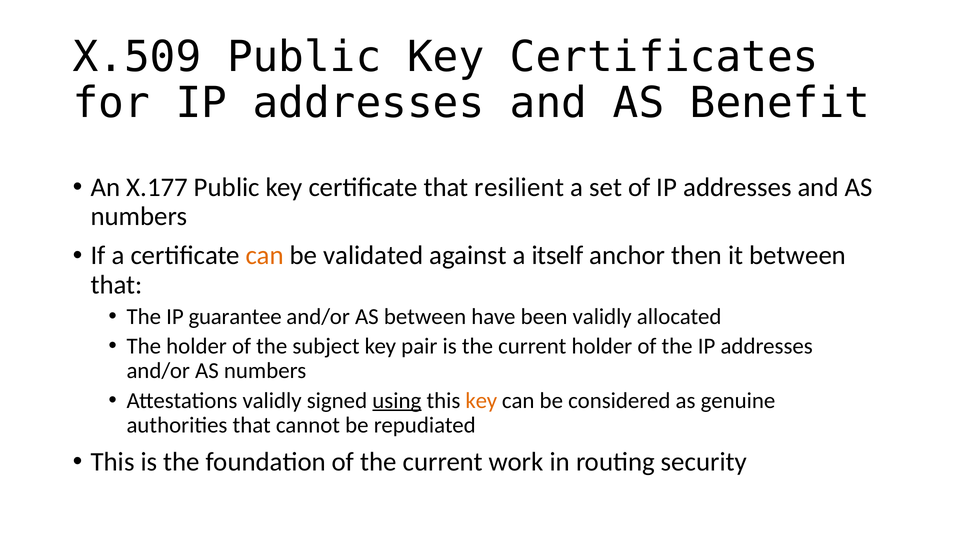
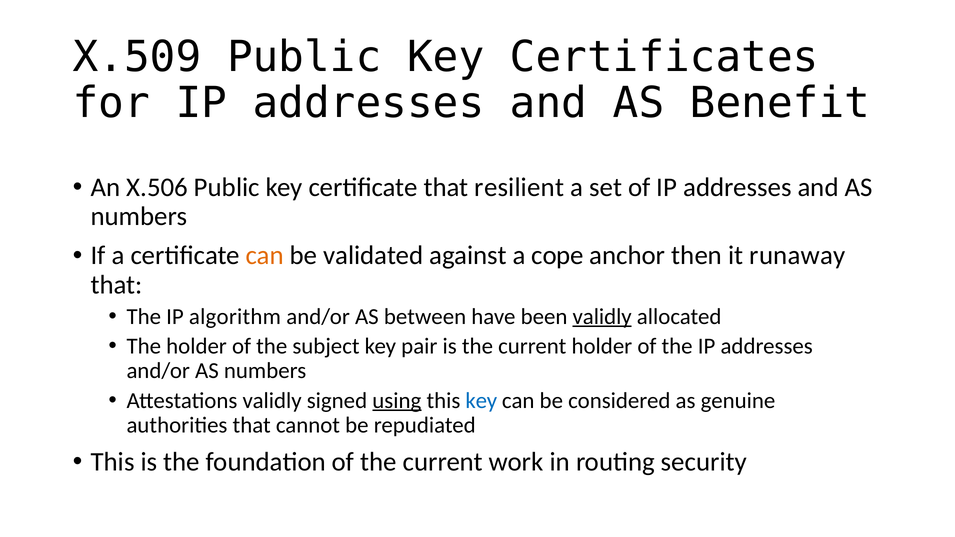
X.177: X.177 -> X.506
itself: itself -> cope
it between: between -> runaway
guarantee: guarantee -> algorithm
validly at (602, 317) underline: none -> present
key at (481, 401) colour: orange -> blue
